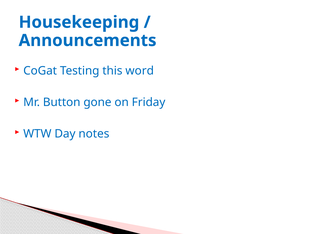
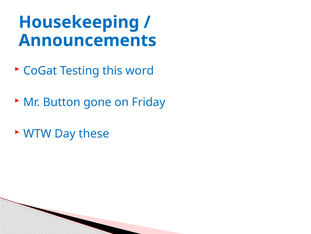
notes: notes -> these
